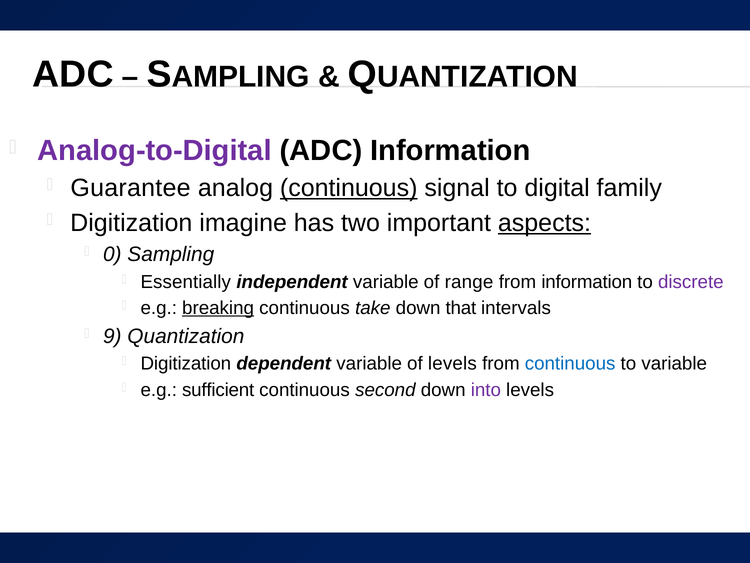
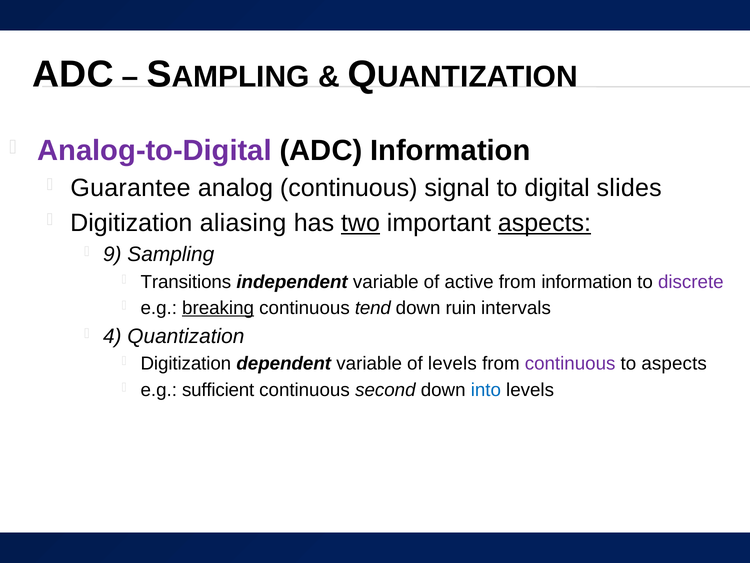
continuous at (349, 188) underline: present -> none
family: family -> slides
imagine: imagine -> aliasing
two underline: none -> present
0: 0 -> 9
Essentially: Essentially -> Transitions
range: range -> active
take: take -> tend
that: that -> ruin
9: 9 -> 4
continuous at (570, 363) colour: blue -> purple
to variable: variable -> aspects
into colour: purple -> blue
